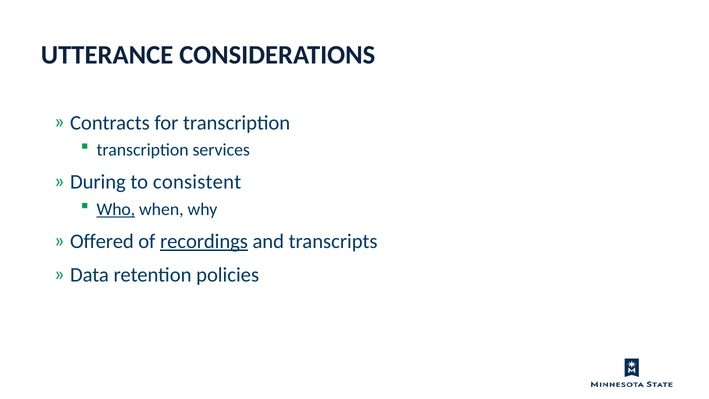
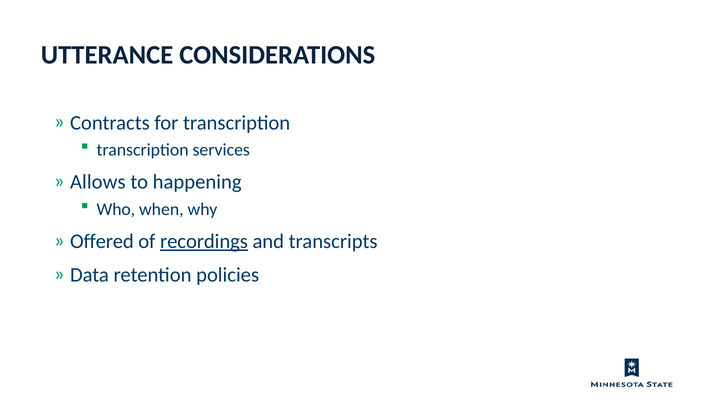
During: During -> Allows
consistent: consistent -> happening
Who underline: present -> none
